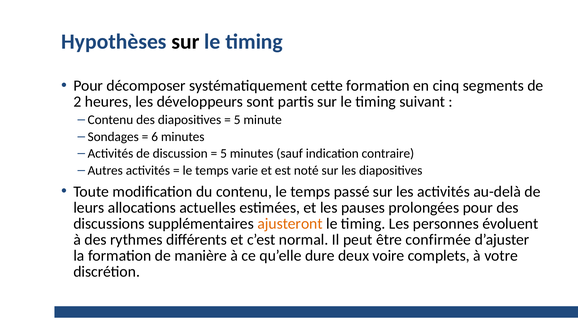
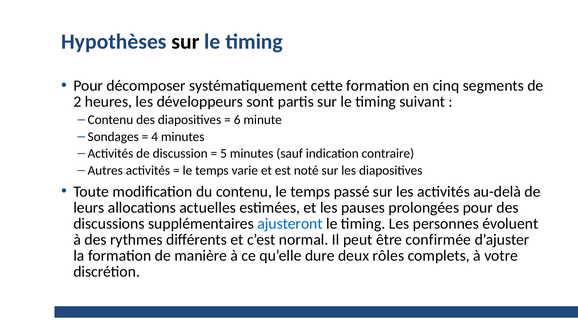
5 at (237, 120): 5 -> 6
6: 6 -> 4
ajusteront colour: orange -> blue
voire: voire -> rôles
